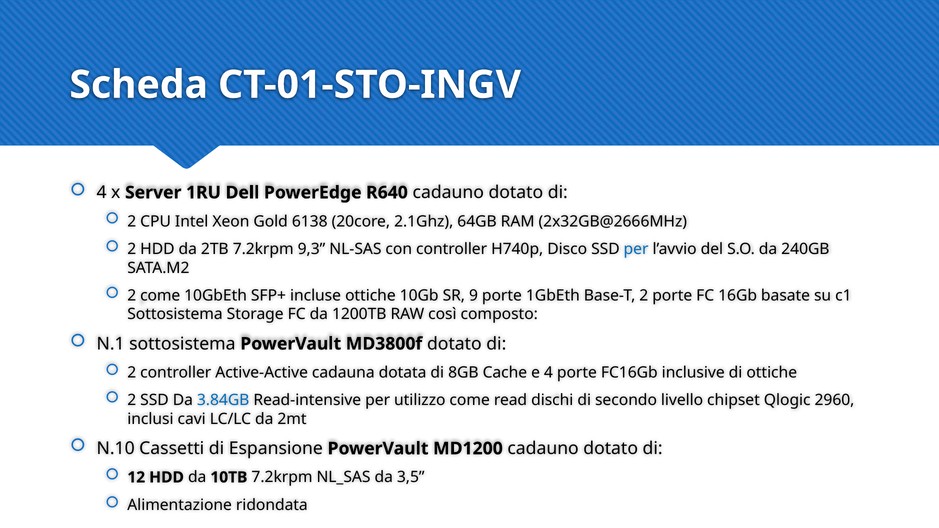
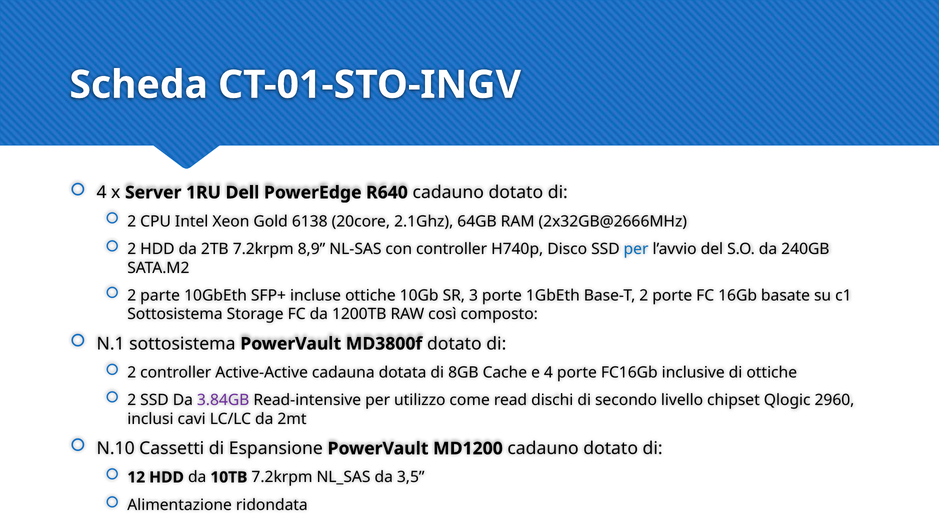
9,3: 9,3 -> 8,9
2 come: come -> parte
9: 9 -> 3
3.84GB colour: blue -> purple
